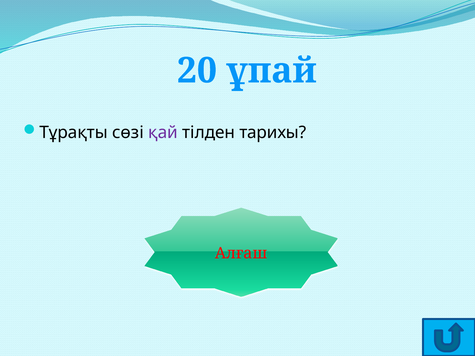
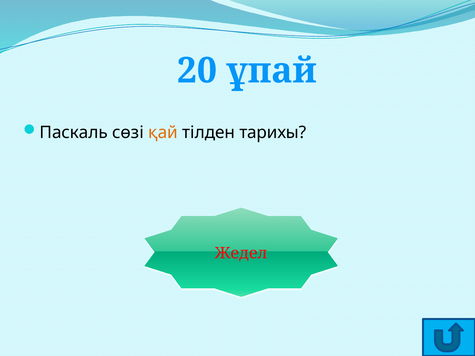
Тұрақты: Тұрақты -> Паскаль
қай colour: purple -> orange
Алғаш: Алғаш -> Жедел
